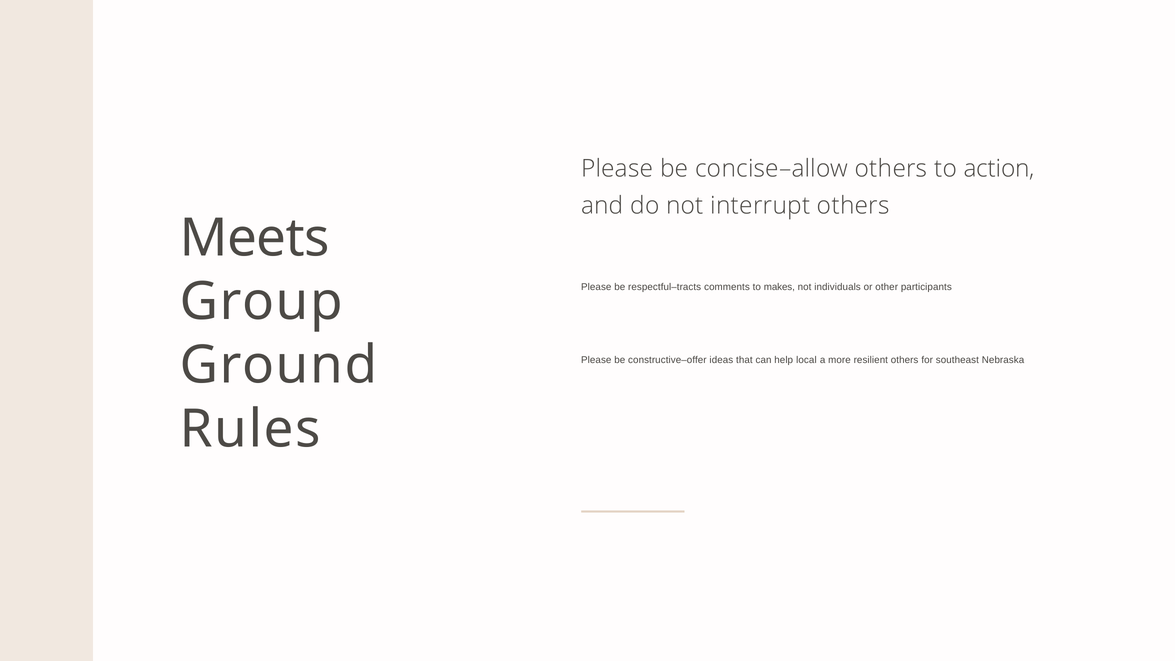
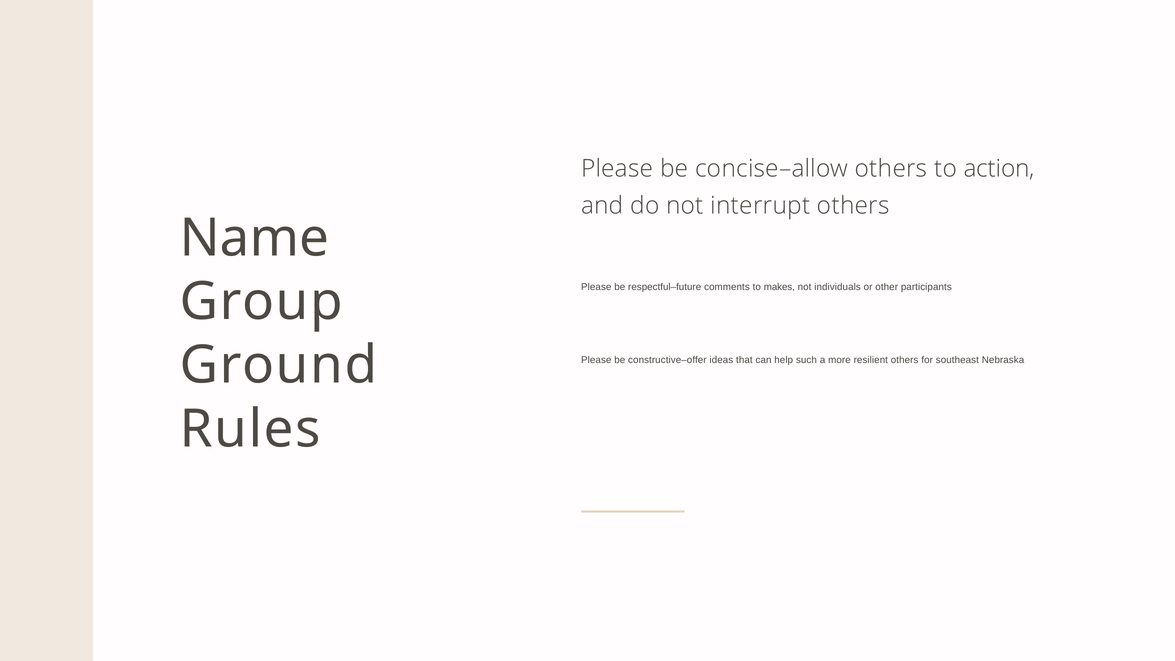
Meets: Meets -> Name
respectful–tracts: respectful–tracts -> respectful–future
local: local -> such
